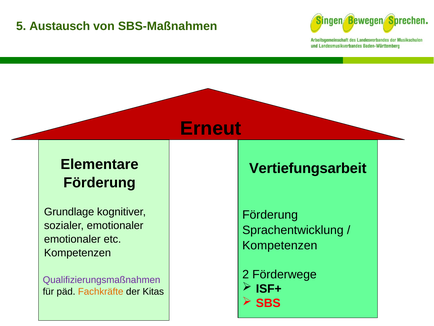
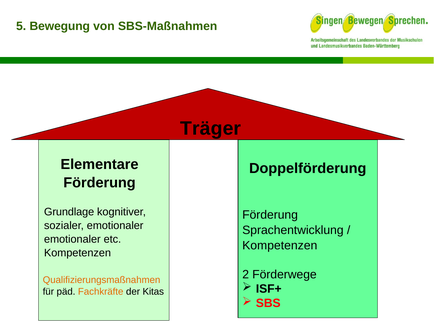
Austausch: Austausch -> Bewegung
Erneut: Erneut -> Träger
Vertiefungsarbeit: Vertiefungsarbeit -> Doppelförderung
Qualifizierungsmaßnahmen colour: purple -> orange
